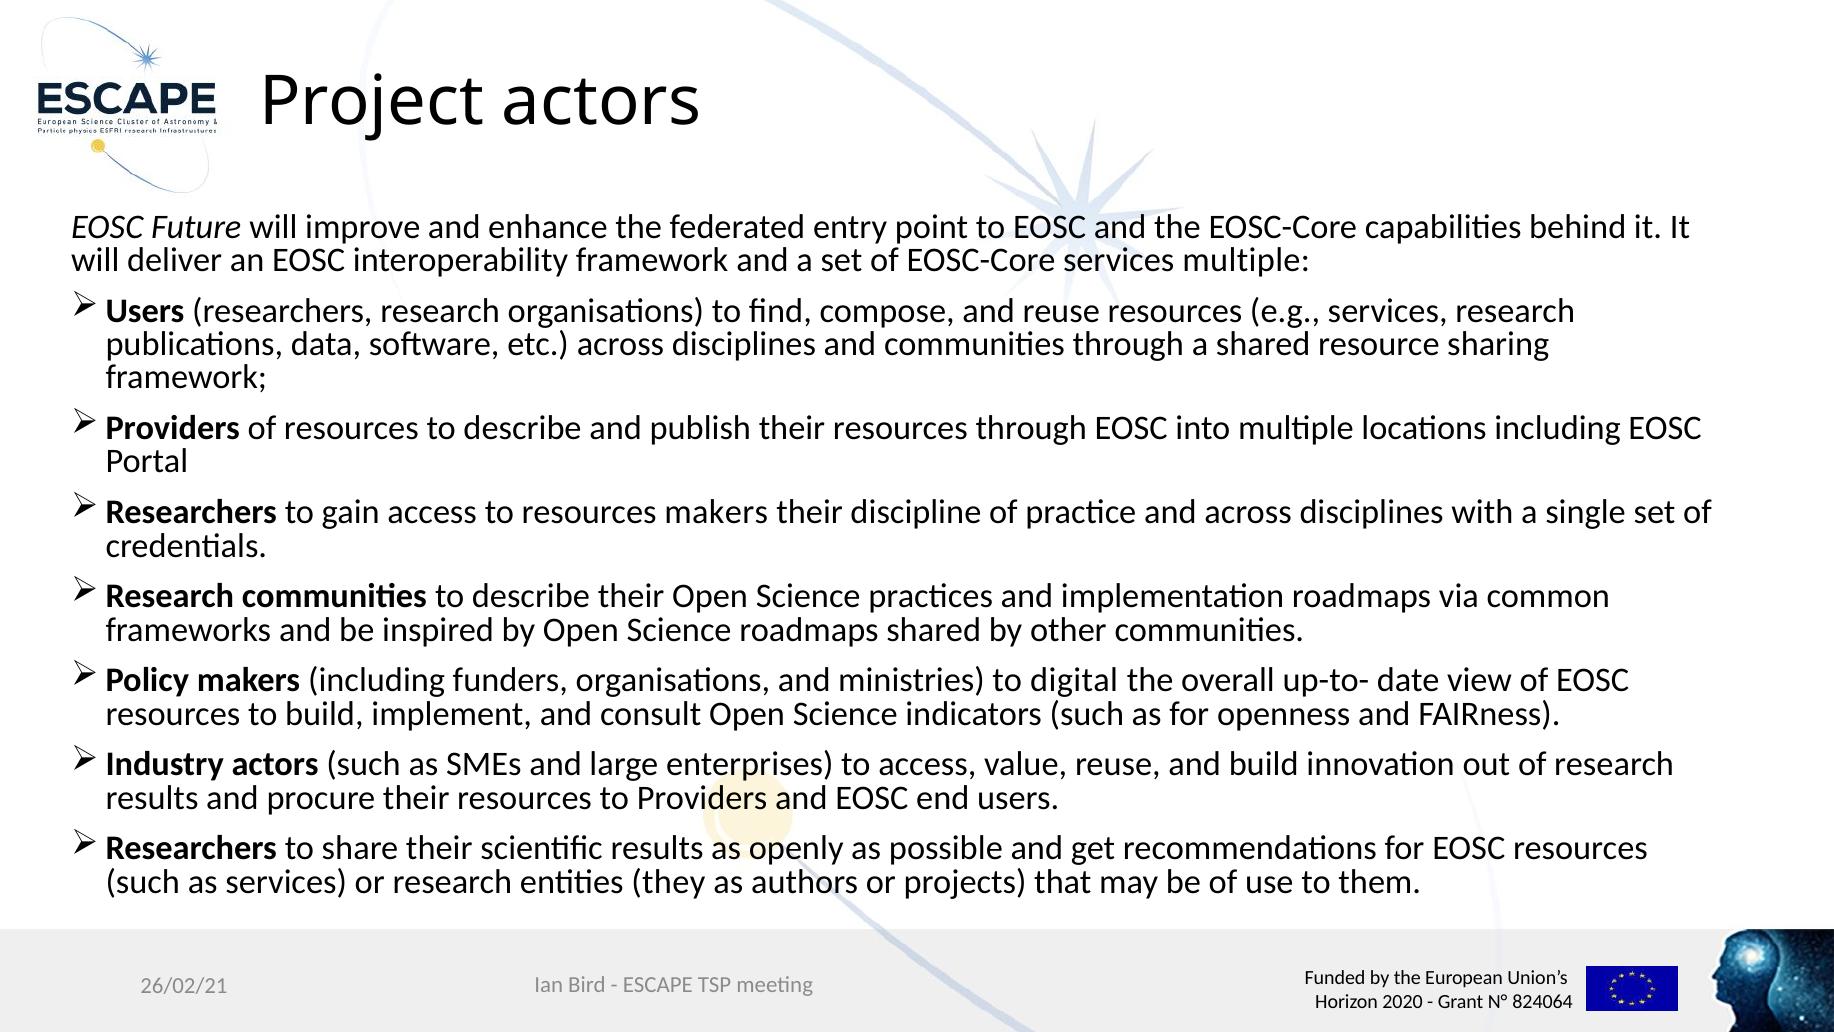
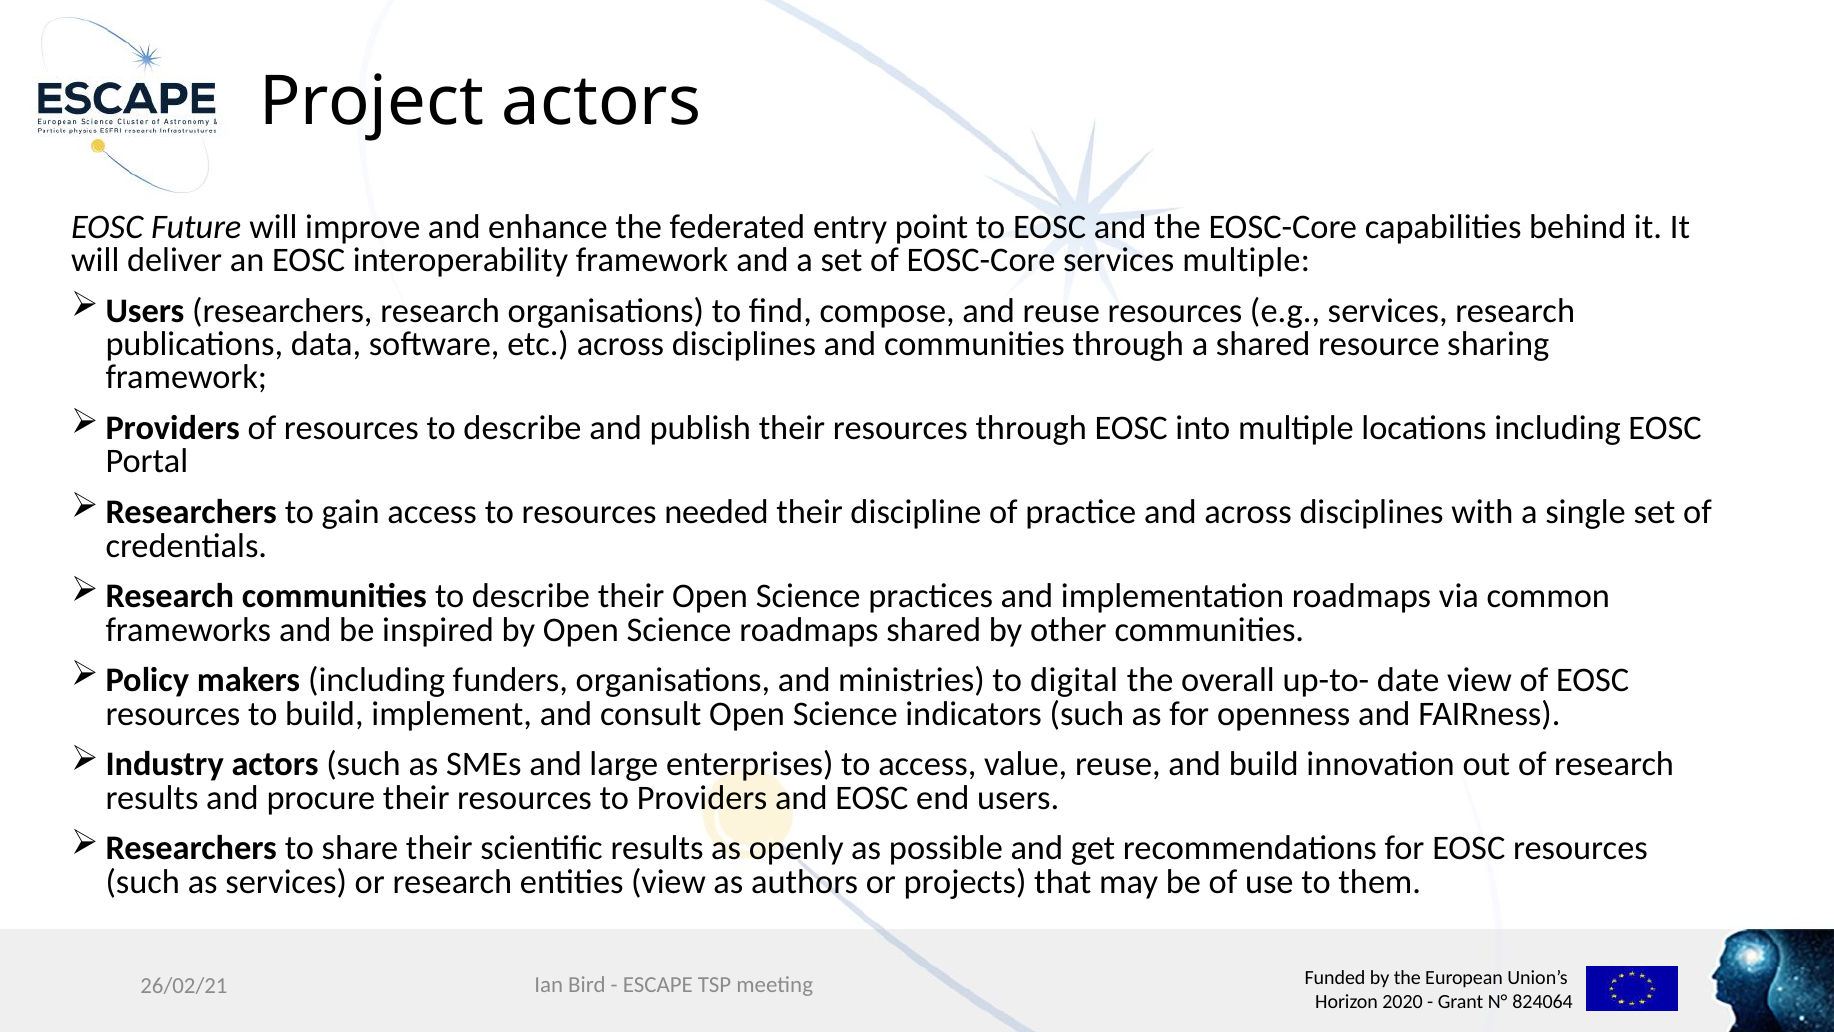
resources makers: makers -> needed
entities they: they -> view
